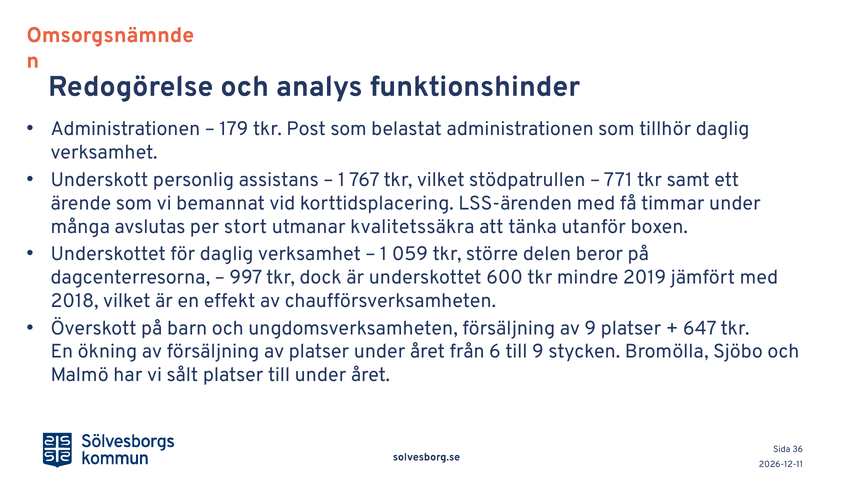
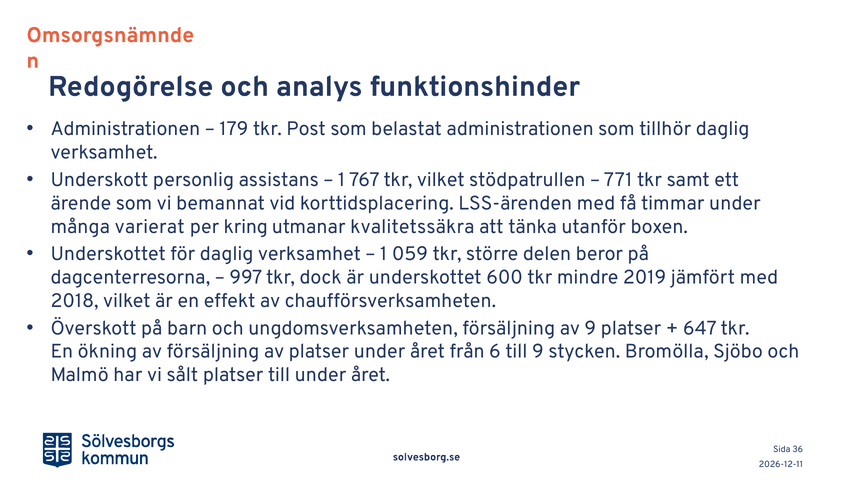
avslutas: avslutas -> varierat
stort: stort -> kring
